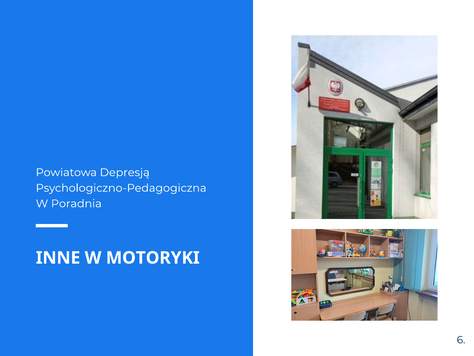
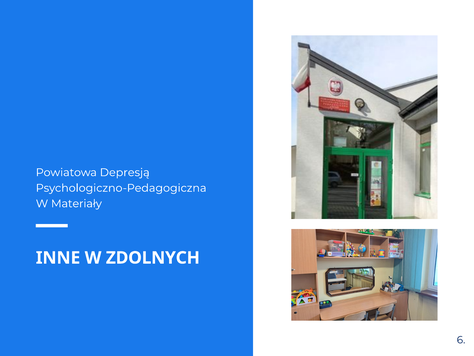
Poradnia: Poradnia -> Materiały
MOTORYKI: MOTORYKI -> ZDOLNYCH
